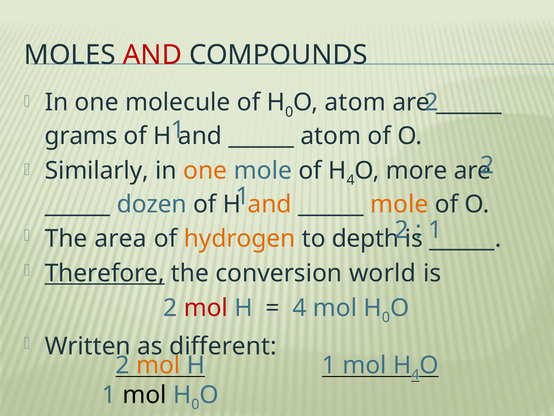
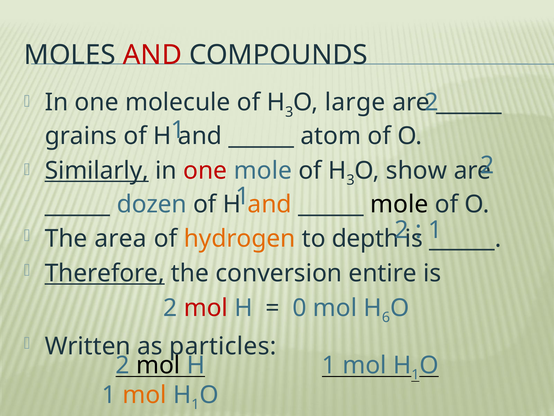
molecule of H 0: 0 -> 3
O atom: atom -> large
grams: grams -> grains
Similarly underline: none -> present
one at (205, 170) colour: orange -> red
mole of H 4: 4 -> 3
more: more -> show
mole at (399, 204) colour: orange -> black
world: world -> entire
4 at (299, 308): 4 -> 0
0 at (386, 317): 0 -> 6
different: different -> particles
4 at (415, 374): 4 -> 1
mol at (158, 365) colour: orange -> black
mol at (144, 394) colour: black -> orange
0 at (195, 404): 0 -> 1
